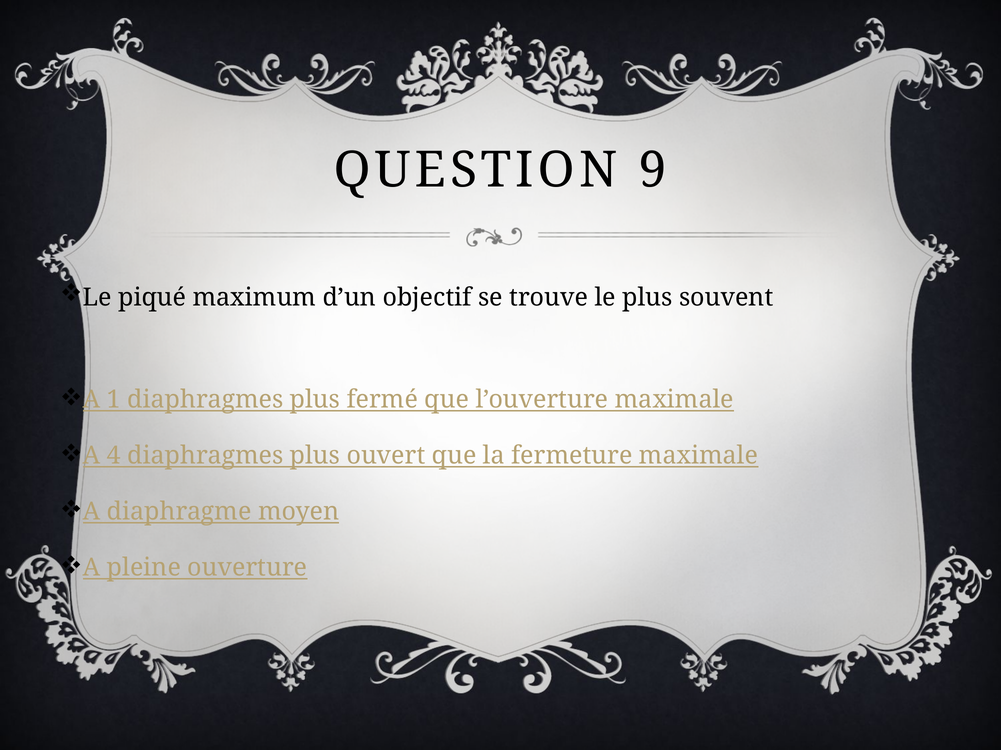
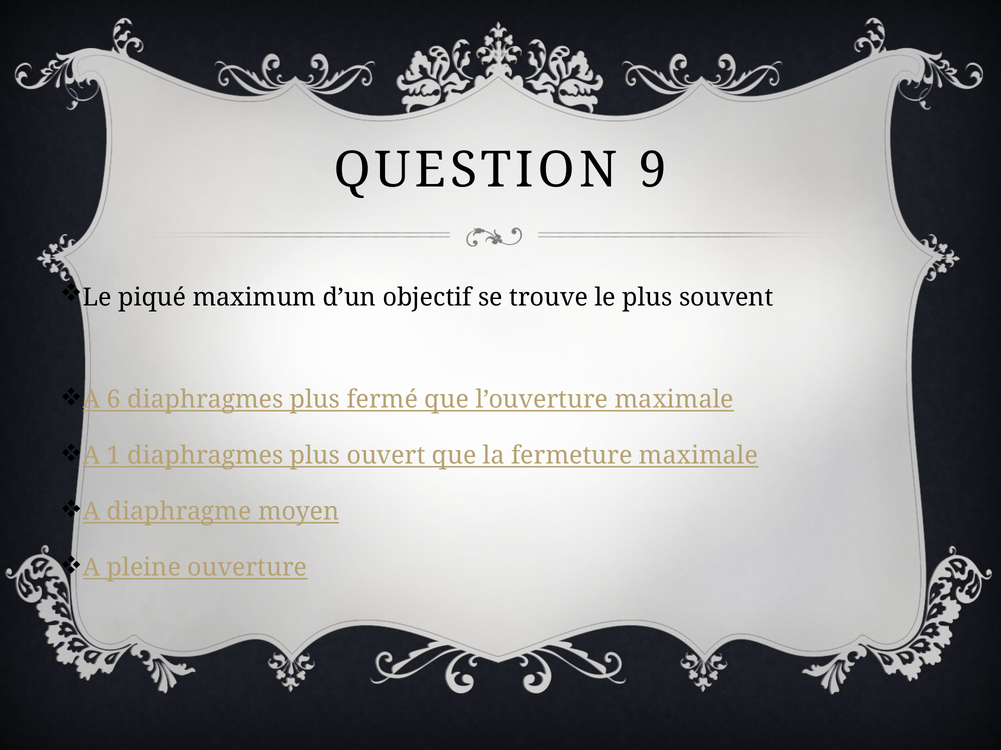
1: 1 -> 6
4: 4 -> 1
